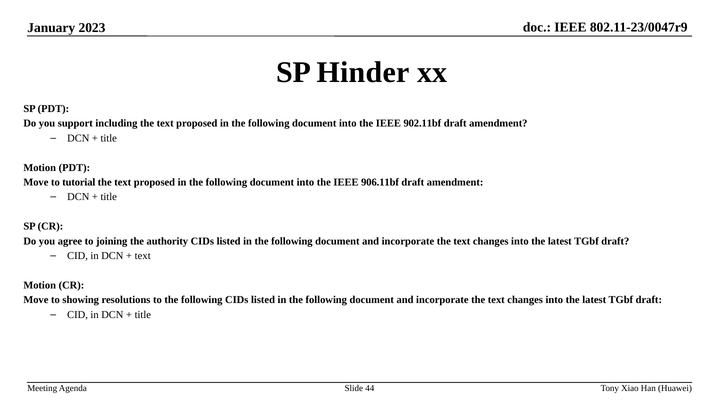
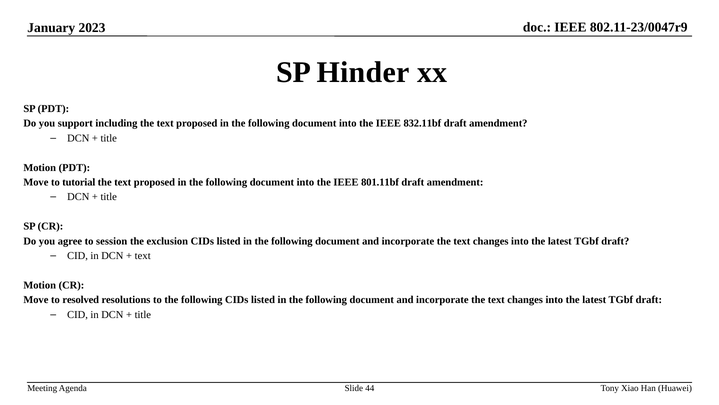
902.11bf: 902.11bf -> 832.11bf
906.11bf: 906.11bf -> 801.11bf
joining: joining -> session
authority: authority -> exclusion
showing: showing -> resolved
